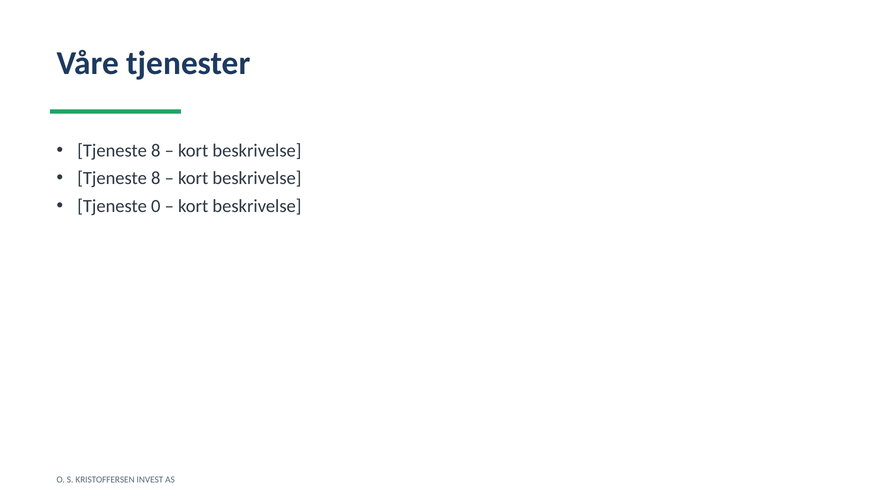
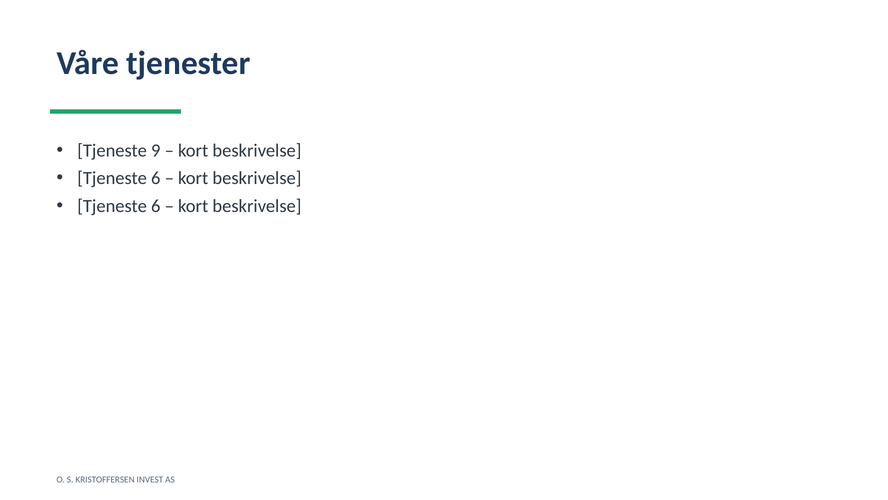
8 at (156, 150): 8 -> 9
8 at (156, 178): 8 -> 6
0 at (156, 206): 0 -> 6
